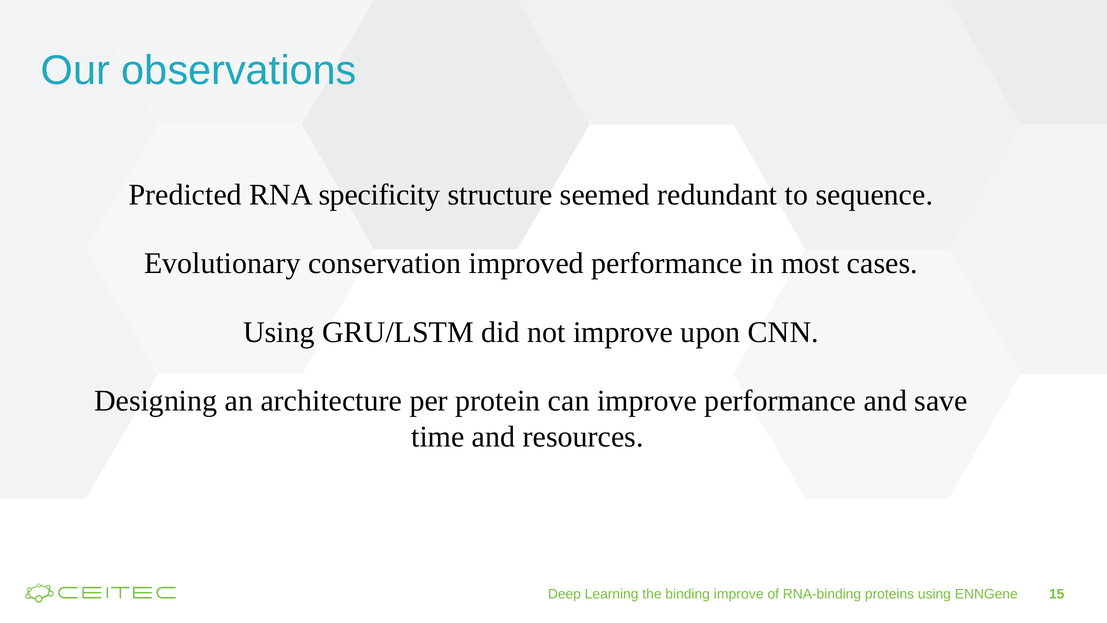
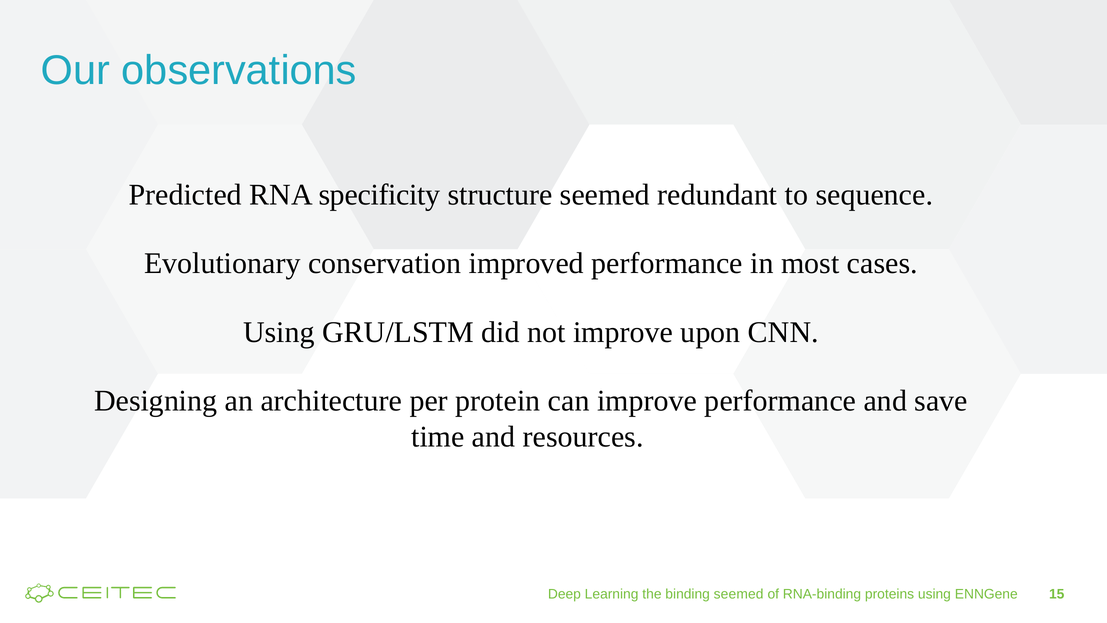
binding improve: improve -> seemed
